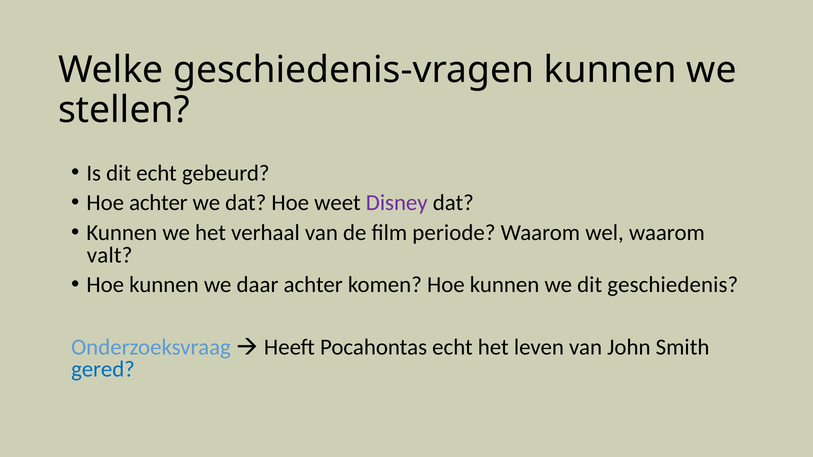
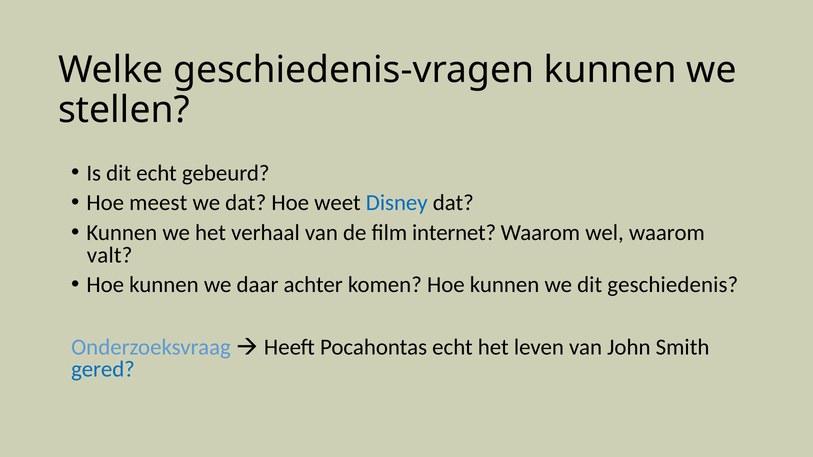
Hoe achter: achter -> meest
Disney colour: purple -> blue
periode: periode -> internet
